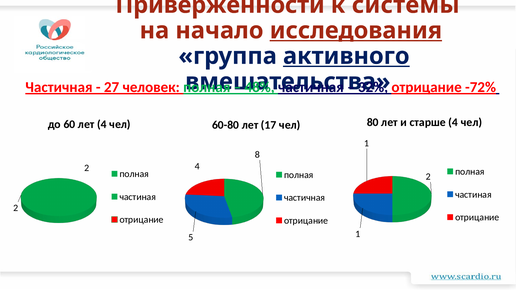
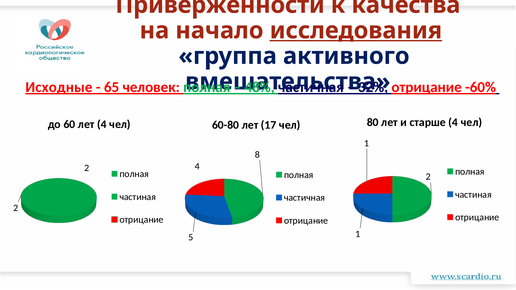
системы: системы -> качества
активного underline: present -> none
Частичная at (59, 87): Частичная -> Исходные
27: 27 -> 65
-72%: -72% -> -60%
